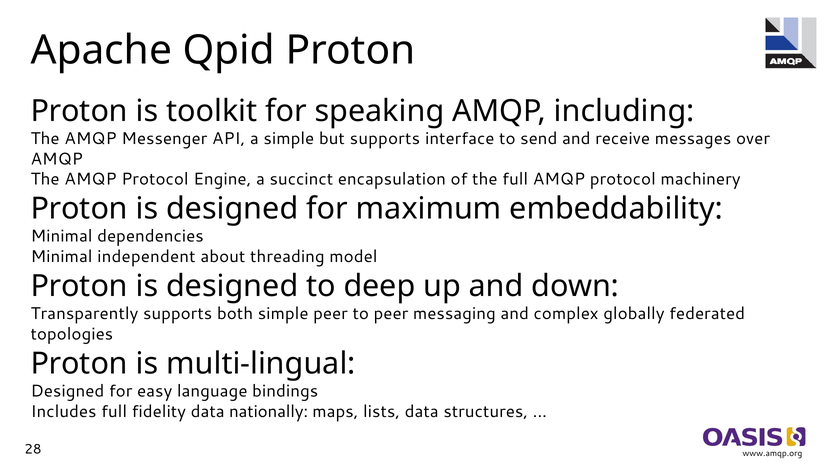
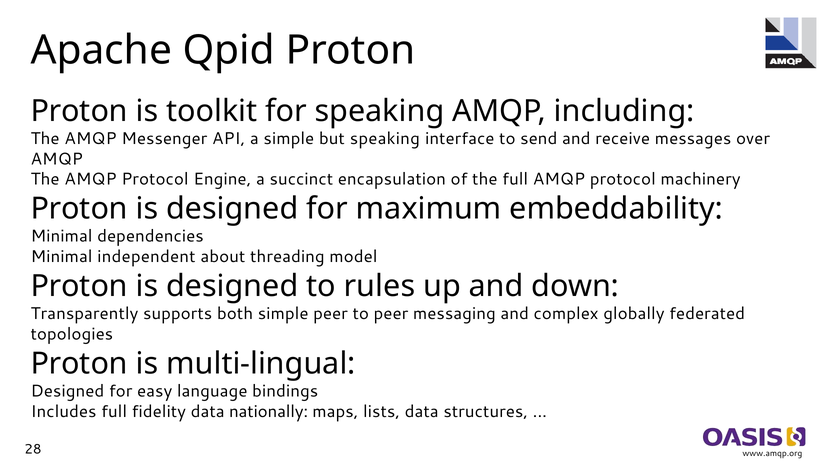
but supports: supports -> speaking
deep: deep -> rules
